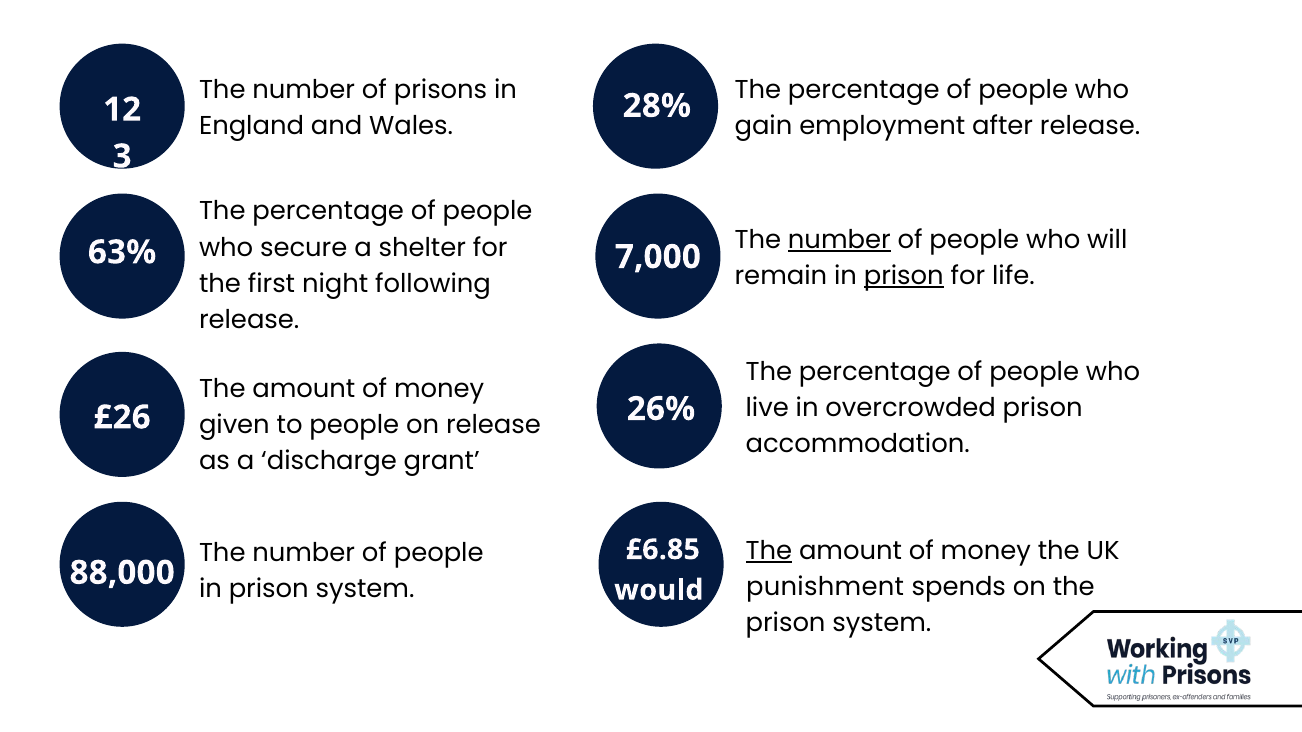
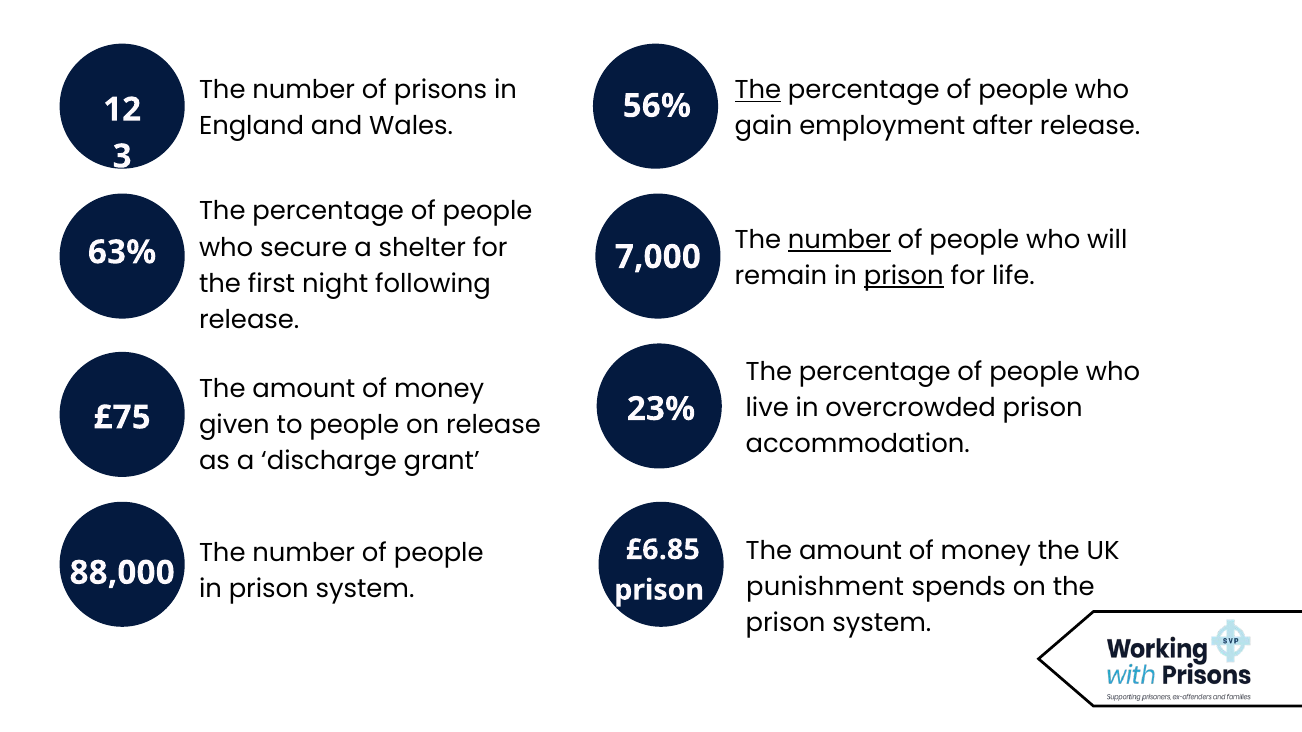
The at (758, 90) underline: none -> present
28%: 28% -> 56%
26%: 26% -> 23%
£26: £26 -> £75
The at (769, 551) underline: present -> none
would at (659, 590): would -> prison
